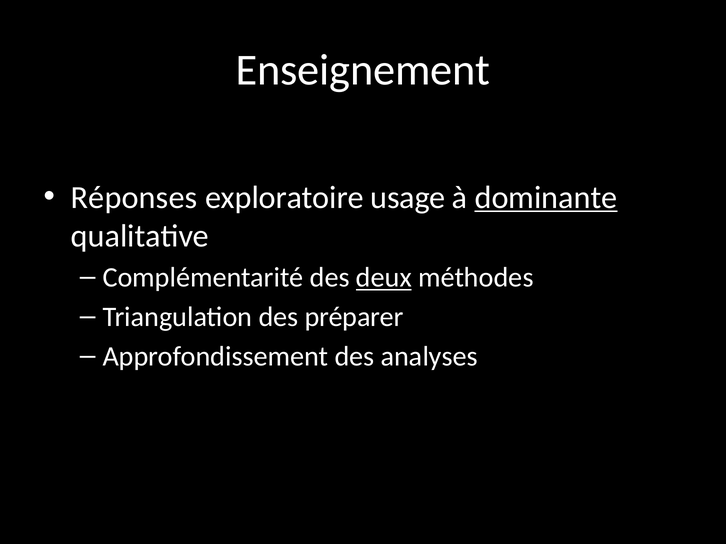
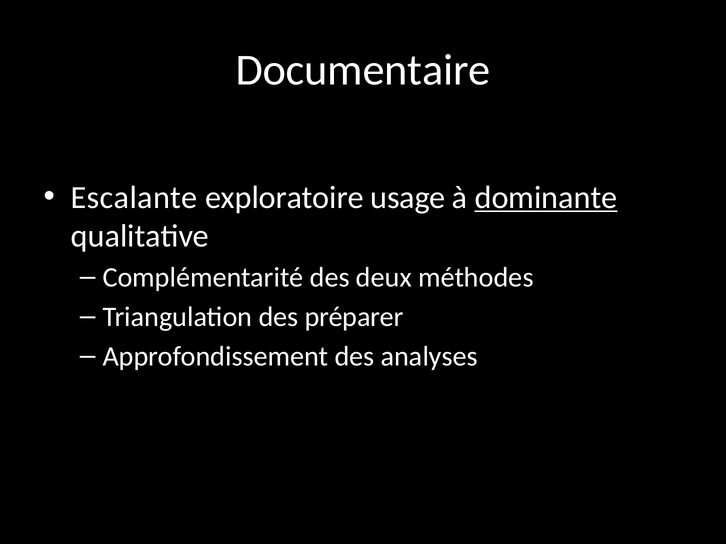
Enseignement: Enseignement -> Documentaire
Réponses: Réponses -> Escalante
deux underline: present -> none
